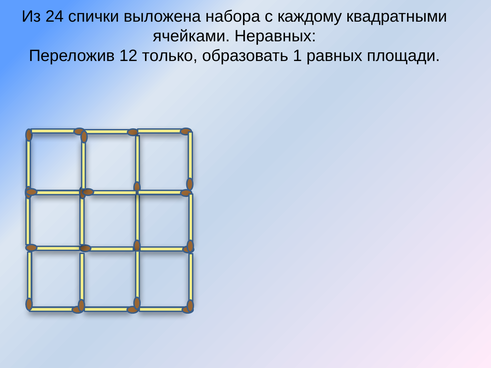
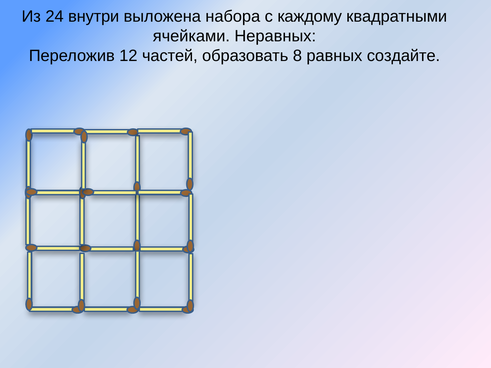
спички: спички -> внутри
только: только -> частей
1: 1 -> 8
площади: площади -> создайте
